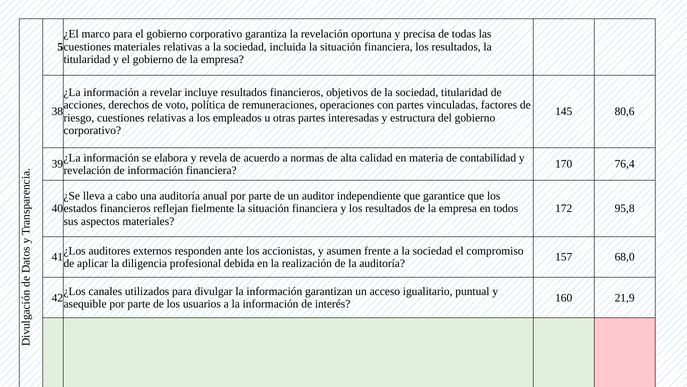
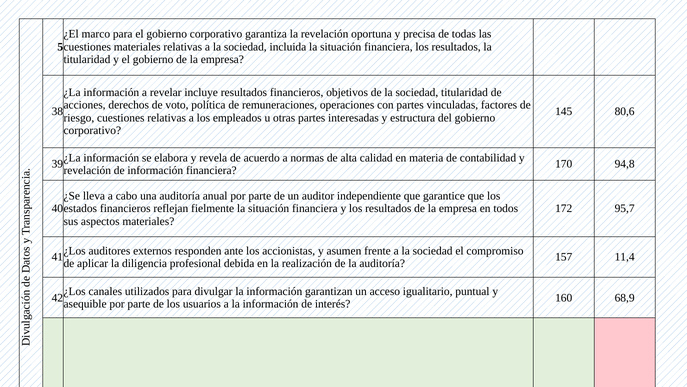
76,4: 76,4 -> 94,8
95,8: 95,8 -> 95,7
68,0: 68,0 -> 11,4
21,9: 21,9 -> 68,9
